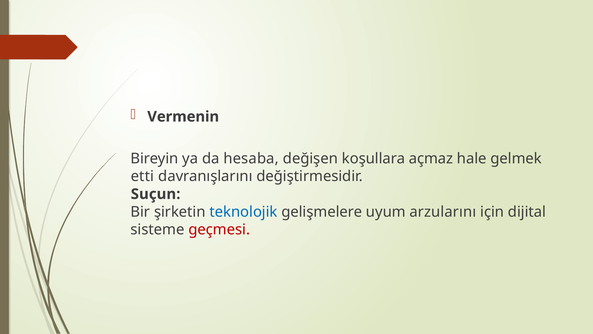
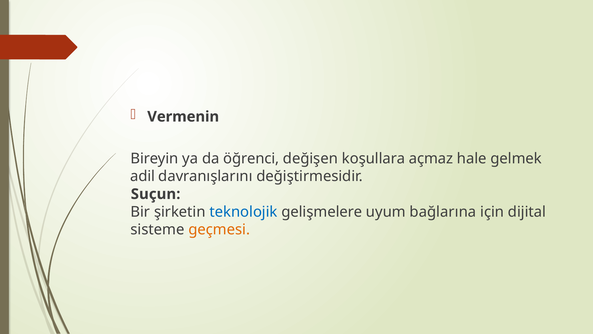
hesaba: hesaba -> öğrenci
etti: etti -> adil
arzularını: arzularını -> bağlarına
geçmesi colour: red -> orange
